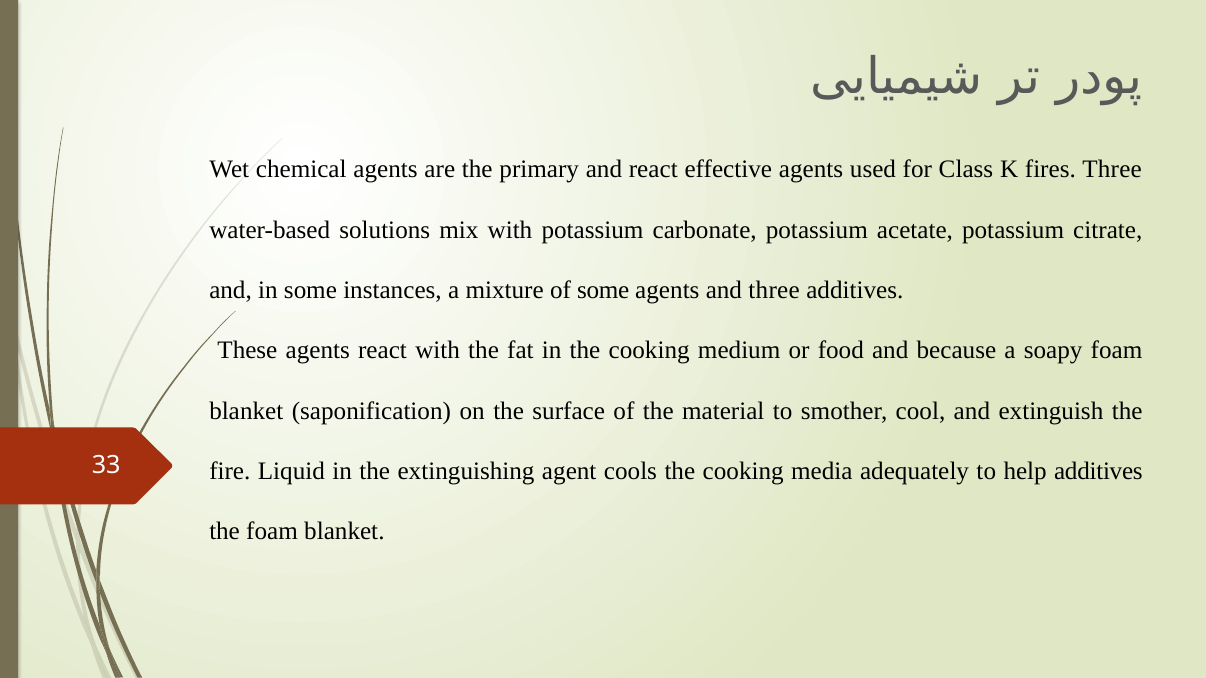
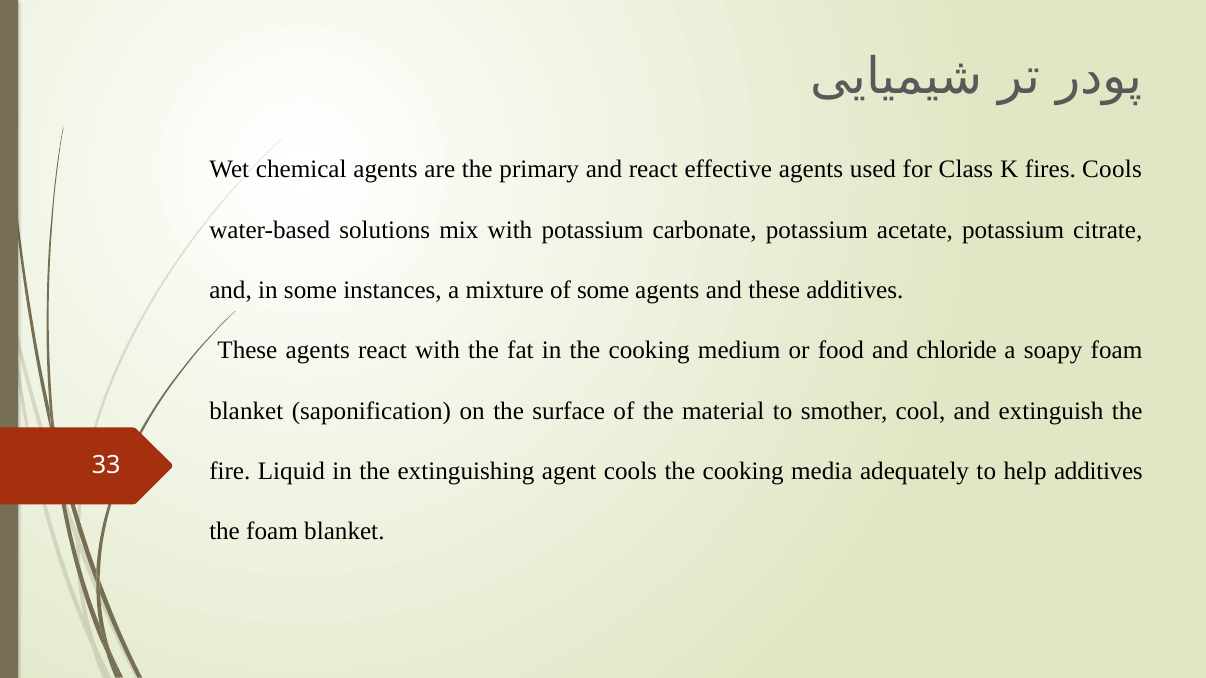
fires Three: Three -> Cools
and three: three -> these
because: because -> chloride
